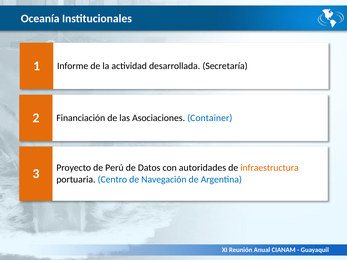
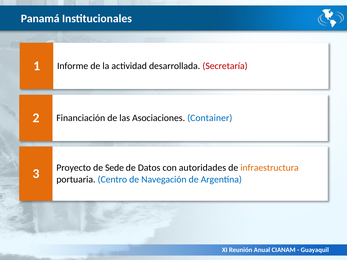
Oceanía: Oceanía -> Panamá
Secretaría colour: black -> red
Perú: Perú -> Sede
